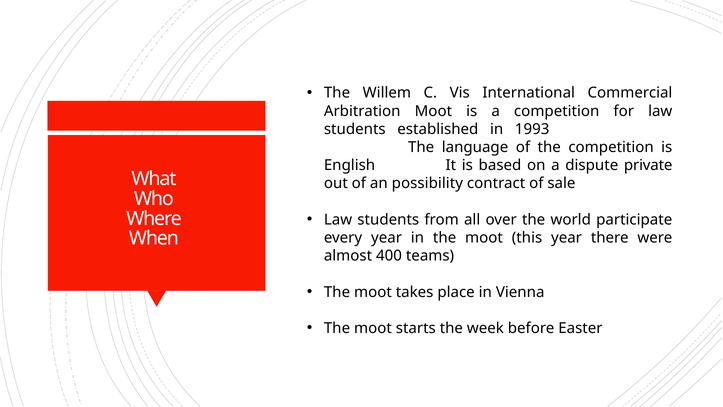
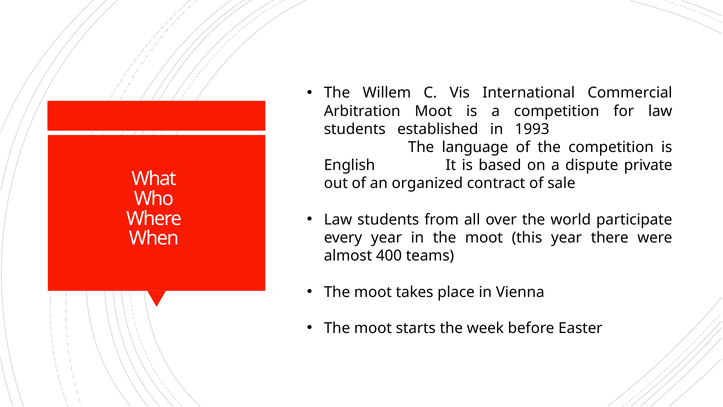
possibility: possibility -> organized
